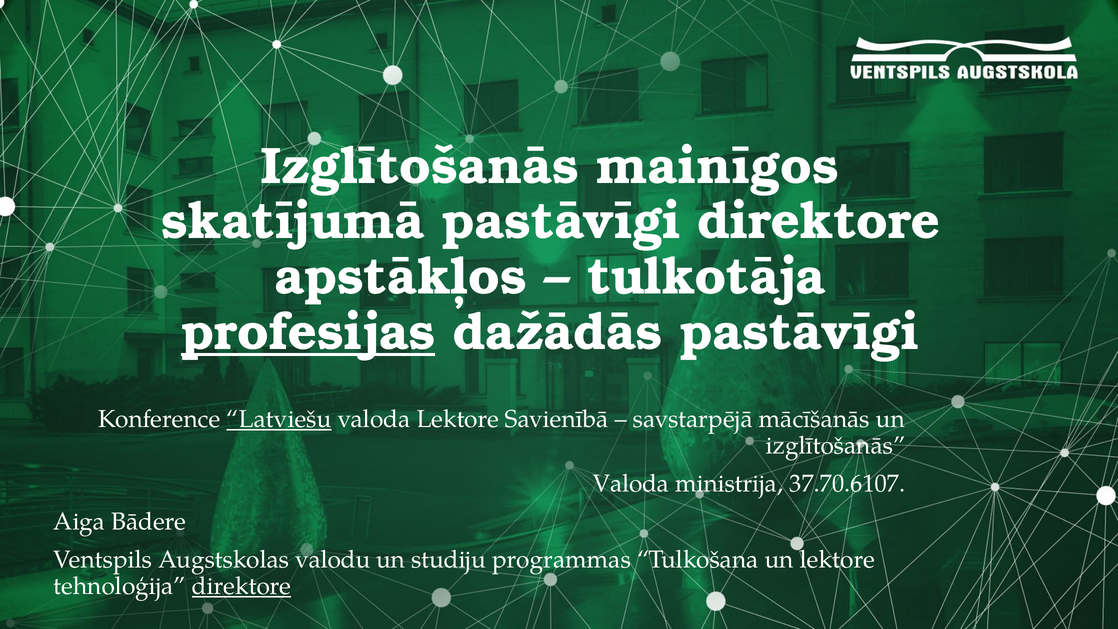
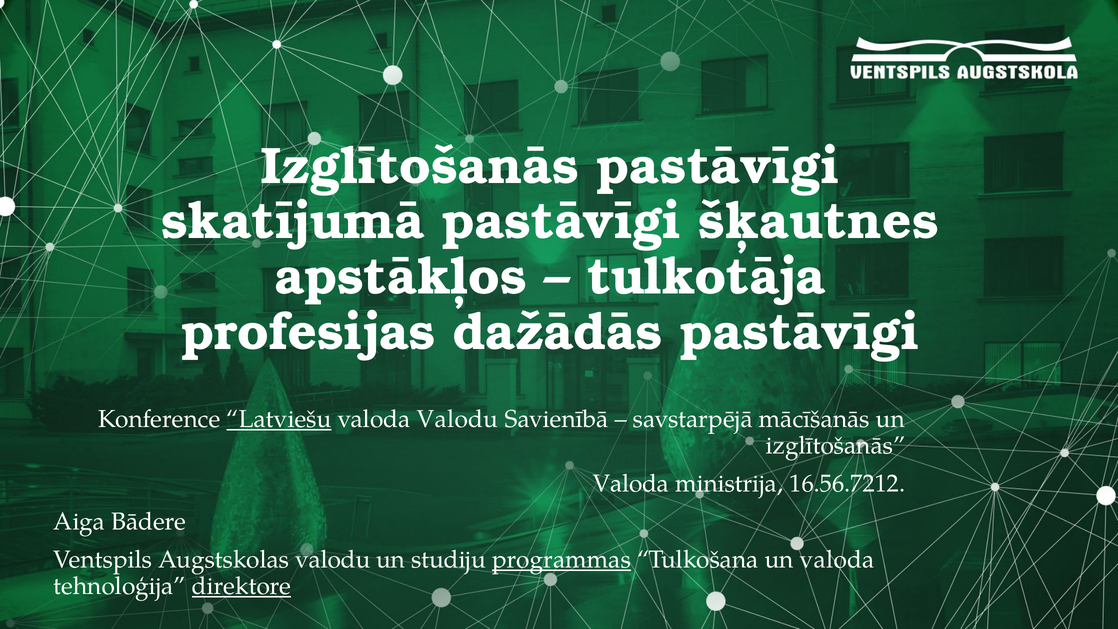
Izglītošanās mainīgos: mainīgos -> pastāvīgi
pastāvīgi direktore: direktore -> šķautnes
profesijas underline: present -> none
valoda Lektore: Lektore -> Valodu
37.70.6107: 37.70.6107 -> 16.56.7212
programmas underline: none -> present
un lektore: lektore -> valoda
